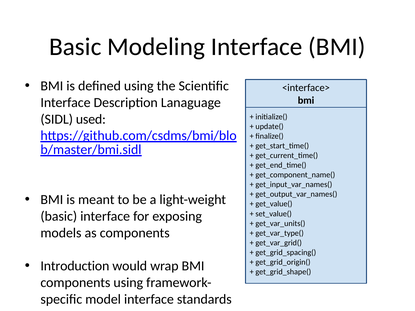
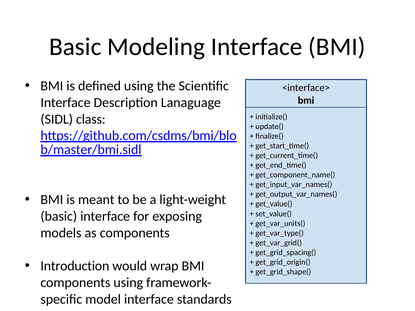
used: used -> class
